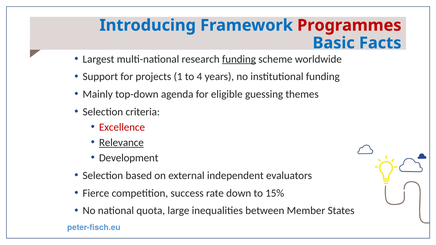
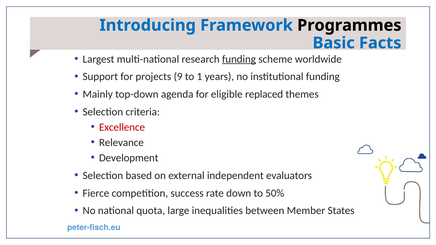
Programmes colour: red -> black
1: 1 -> 9
4: 4 -> 1
guessing: guessing -> replaced
Relevance underline: present -> none
15%: 15% -> 50%
